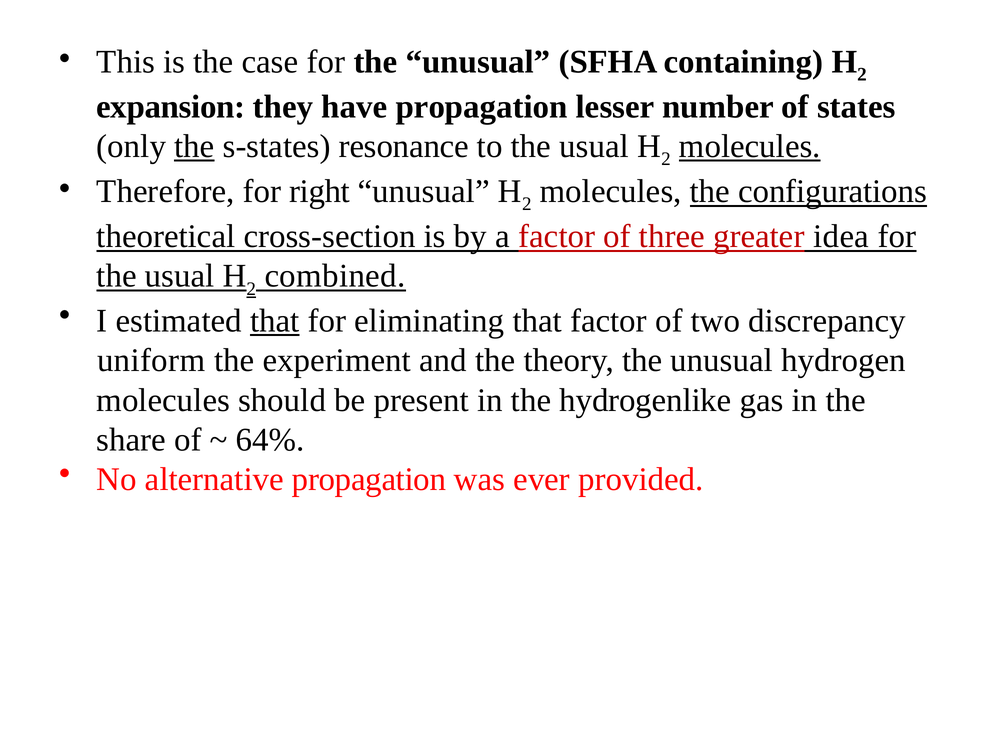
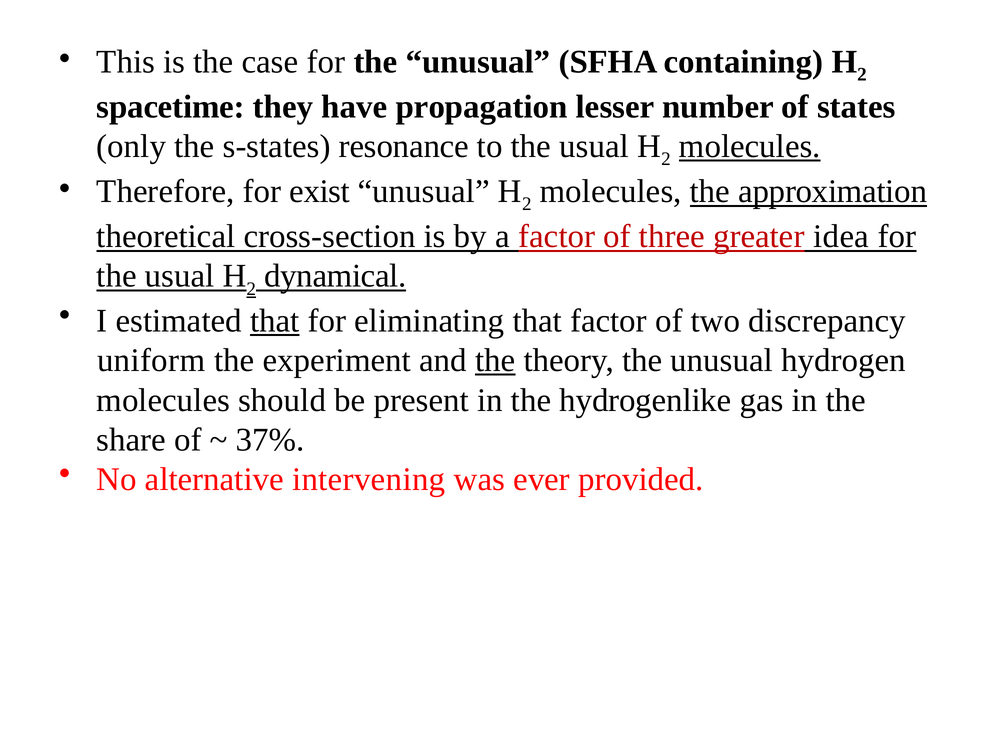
expansion: expansion -> spacetime
the at (194, 146) underline: present -> none
right: right -> exist
configurations: configurations -> approximation
combined: combined -> dynamical
the at (495, 360) underline: none -> present
64%: 64% -> 37%
alternative propagation: propagation -> intervening
